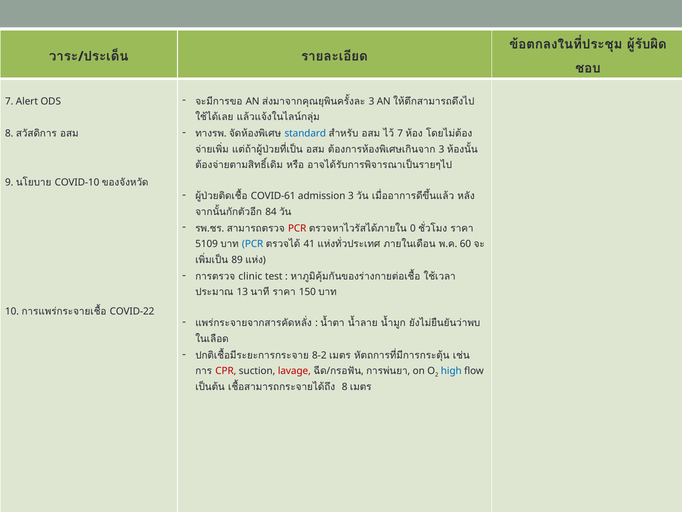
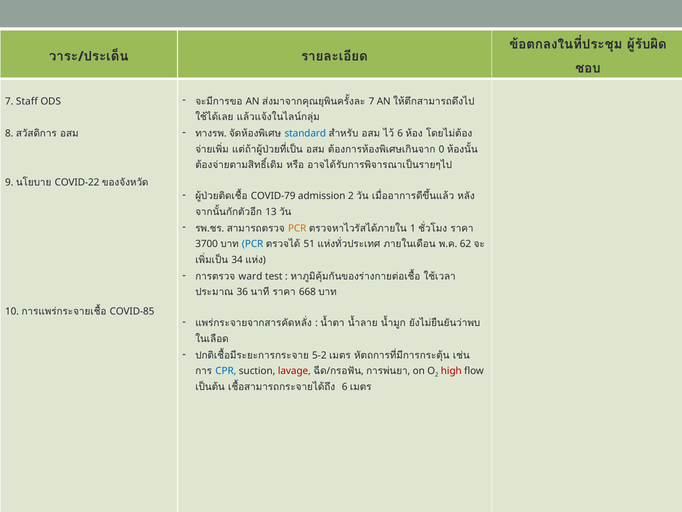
3 at (371, 101): 3 -> 7
Alert: Alert -> Staff
7 at (400, 134): 7 -> 6
3 at (442, 149): 3 -> 0
COVID-10: COVID-10 -> COVID-22
COVID-61: COVID-61 -> COVID-79
admission 3: 3 -> 2
84: 84 -> 13
PCR at (297, 228) colour: red -> orange
0: 0 -> 1
5109: 5109 -> 3700
41: 41 -> 51
60: 60 -> 62
89: 89 -> 34
clinic: clinic -> ward
13: 13 -> 36
150: 150 -> 668
COVID-22: COVID-22 -> COVID-85
8-2: 8-2 -> 5-2
CPR colour: red -> blue
high colour: blue -> red
8 at (345, 387): 8 -> 6
